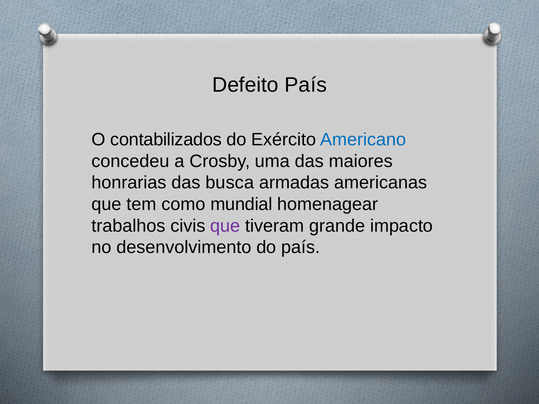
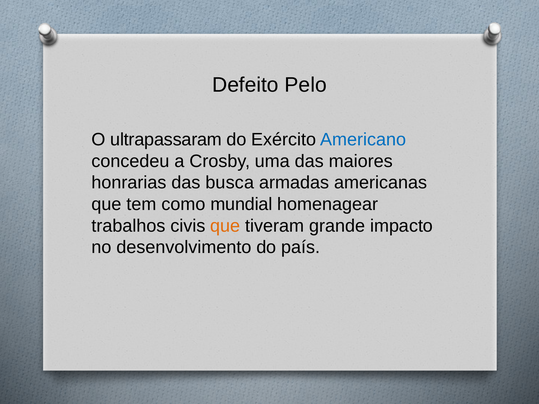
Defeito País: País -> Pelo
contabilizados: contabilizados -> ultrapassaram
que at (225, 226) colour: purple -> orange
